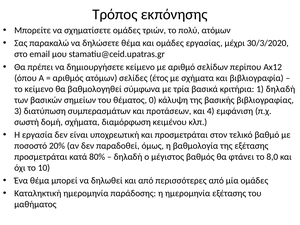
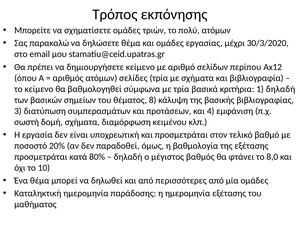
σελίδες έτος: έτος -> τρία
0: 0 -> 8
